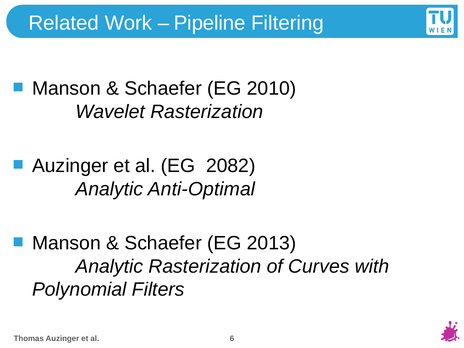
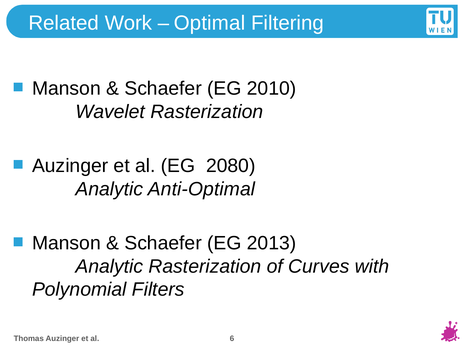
Pipeline: Pipeline -> Optimal
2082: 2082 -> 2080
